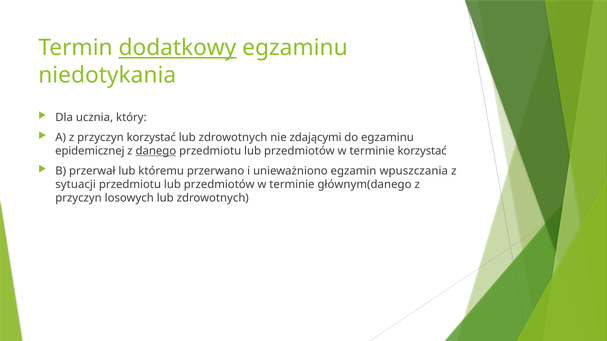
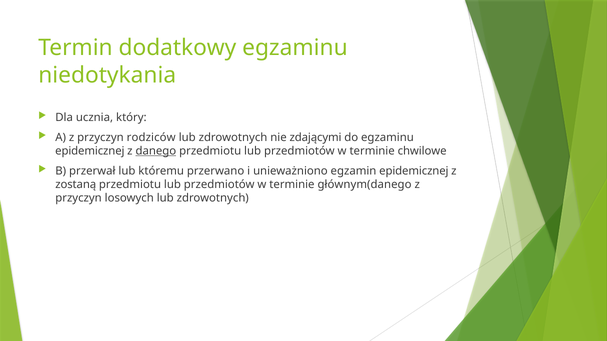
dodatkowy underline: present -> none
przyczyn korzystać: korzystać -> rodziców
terminie korzystać: korzystać -> chwilowe
egzamin wpuszczania: wpuszczania -> epidemicznej
sytuacji: sytuacji -> zostaną
